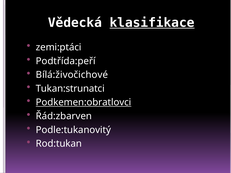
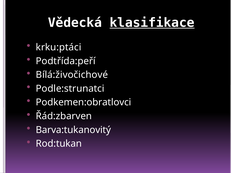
zemi:ptáci: zemi:ptáci -> krku:ptáci
Tukan:strunatci: Tukan:strunatci -> Podle:strunatci
Podkemen:obratlovci underline: present -> none
Podle:tukanovitý: Podle:tukanovitý -> Barva:tukanovitý
